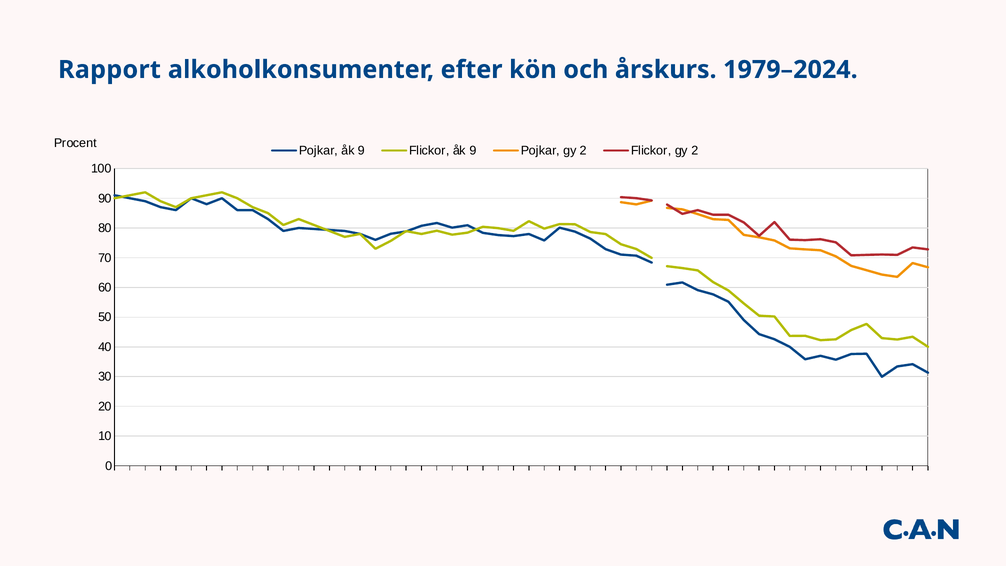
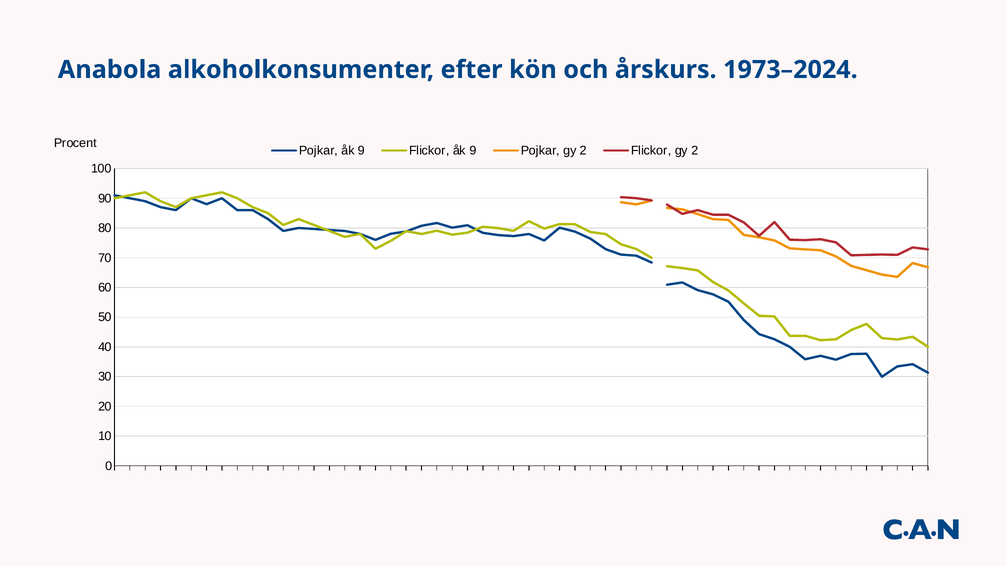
Rapport: Rapport -> Anabola
1979–2024: 1979–2024 -> 1973–2024
